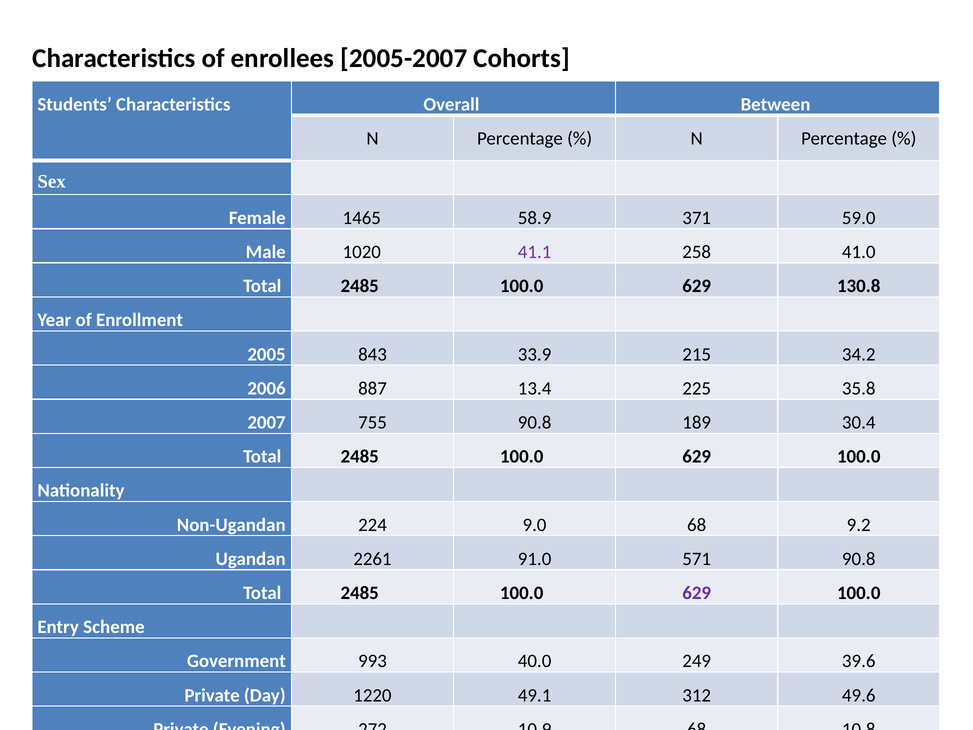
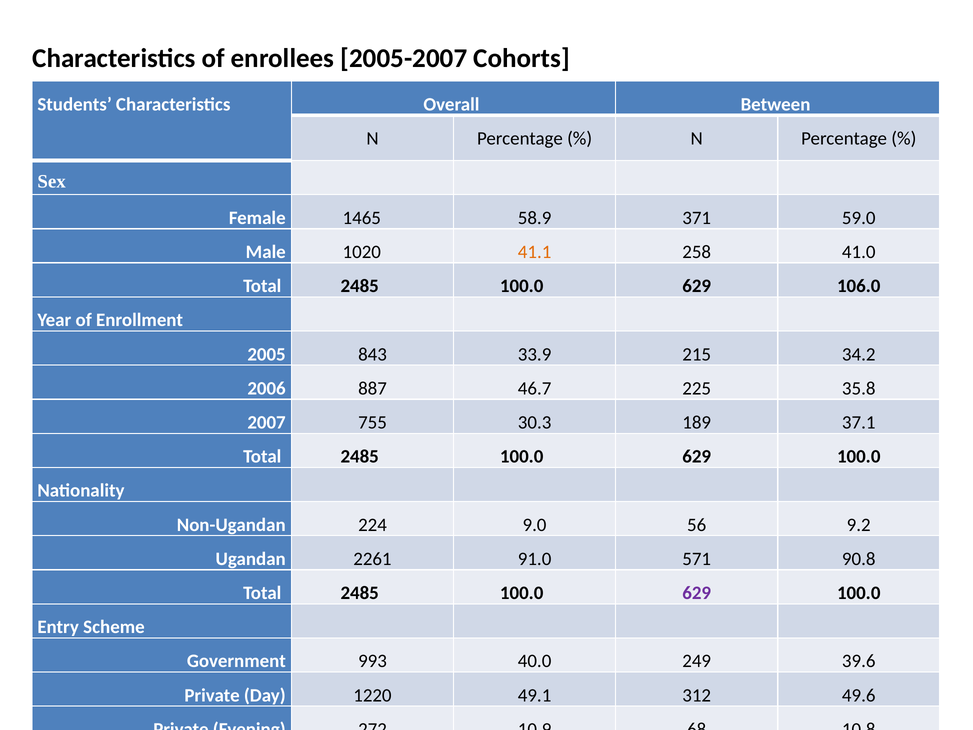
41.1 colour: purple -> orange
130.8: 130.8 -> 106.0
13.4: 13.4 -> 46.7
755 90.8: 90.8 -> 30.3
30.4: 30.4 -> 37.1
9.0 68: 68 -> 56
